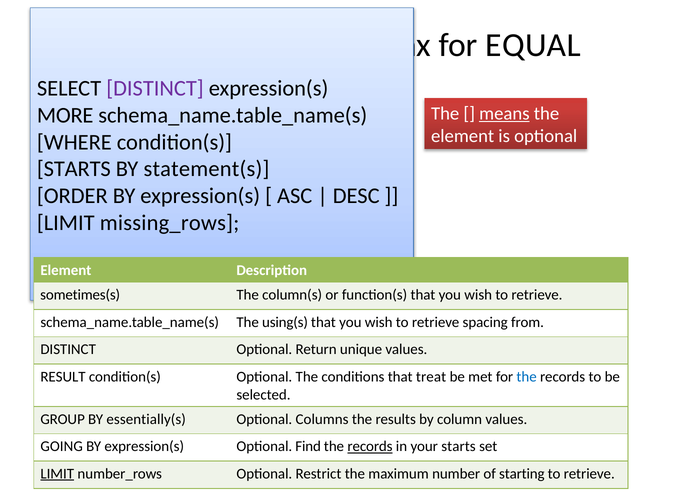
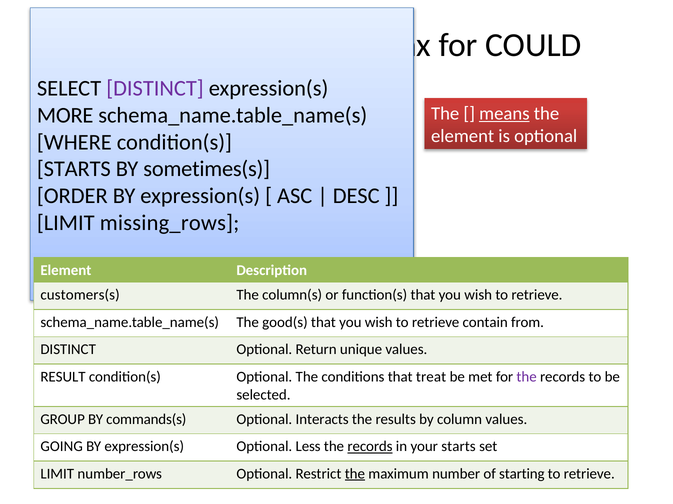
EQUAL: EQUAL -> COULD
statement(s: statement(s -> sometimes(s
sometimes(s: sometimes(s -> customers(s
using(s: using(s -> good(s
spacing: spacing -> contain
the at (527, 377) colour: blue -> purple
essentially(s: essentially(s -> commands(s
Columns: Columns -> Interacts
Find: Find -> Less
LIMIT at (57, 474) underline: present -> none
the at (355, 474) underline: none -> present
